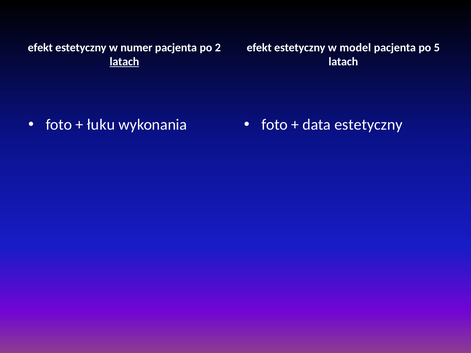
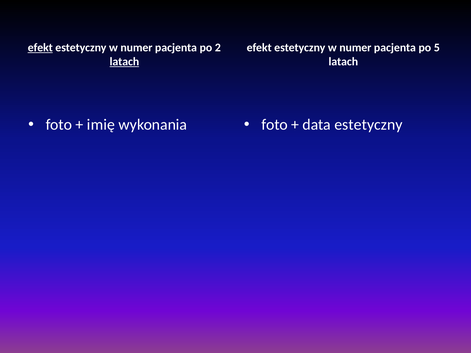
efekt at (40, 48) underline: none -> present
model at (355, 48): model -> numer
łuku: łuku -> imię
